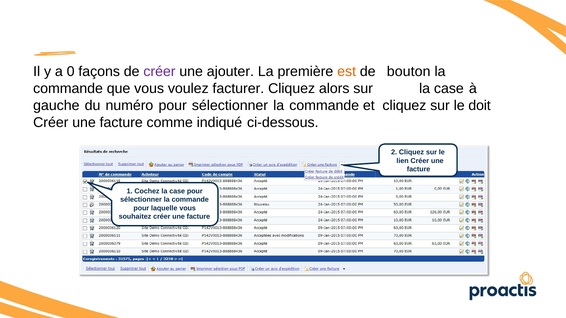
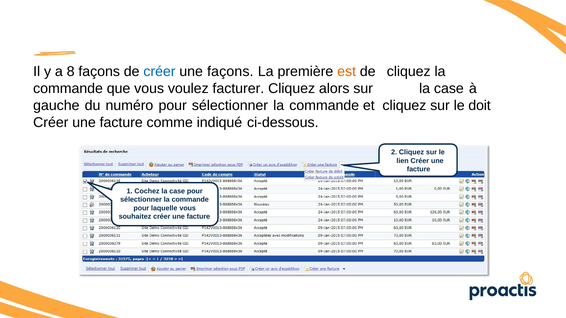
0: 0 -> 8
créer at (159, 72) colour: purple -> blue
une ajouter: ajouter -> façons
de bouton: bouton -> cliquez
